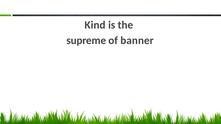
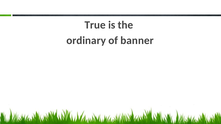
Kind: Kind -> True
supreme: supreme -> ordinary
